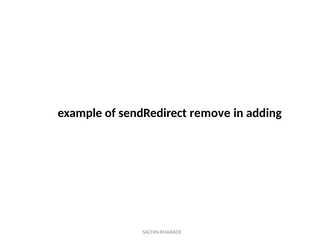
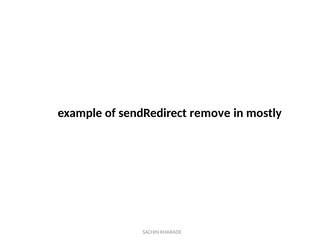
adding: adding -> mostly
